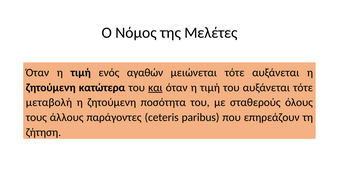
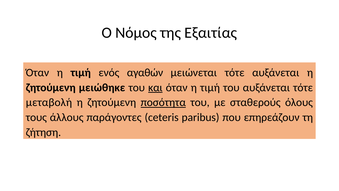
Μελέτες: Μελέτες -> Εξαιτίας
κατώτερα: κατώτερα -> μειώθηκε
ποσότητα underline: none -> present
